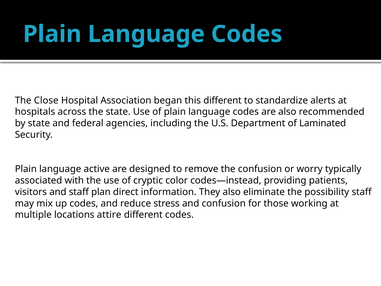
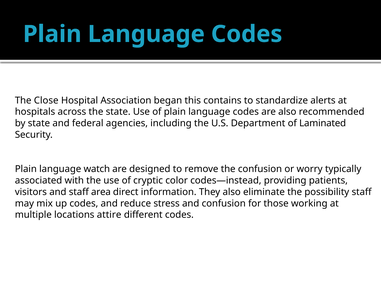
this different: different -> contains
active: active -> watch
plan: plan -> area
